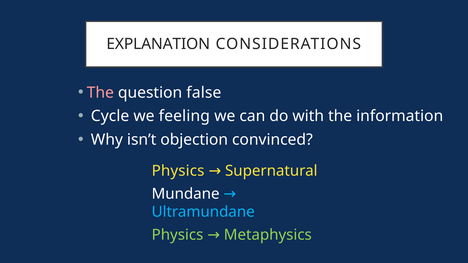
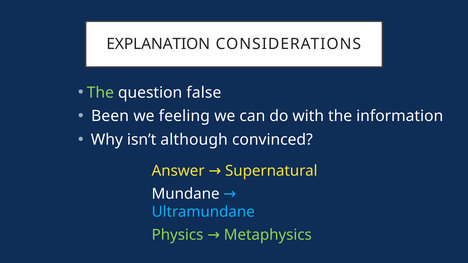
The at (100, 93) colour: pink -> light green
Cycle: Cycle -> Been
objection: objection -> although
Physics at (178, 171): Physics -> Answer
